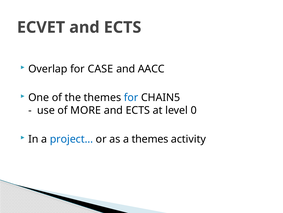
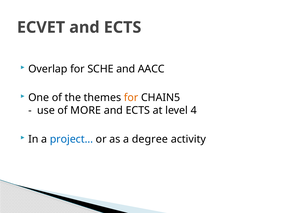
CASE: CASE -> SCHE
for at (131, 97) colour: blue -> orange
0: 0 -> 4
a themes: themes -> degree
